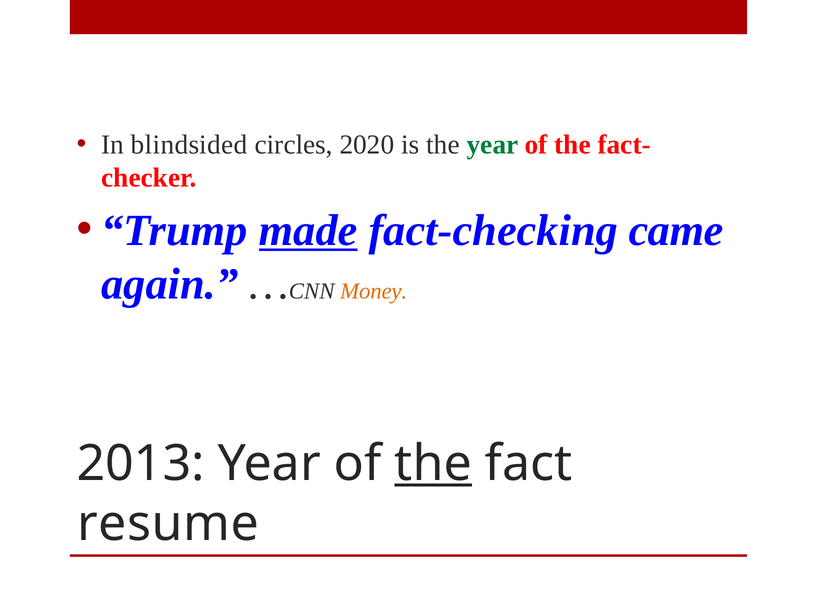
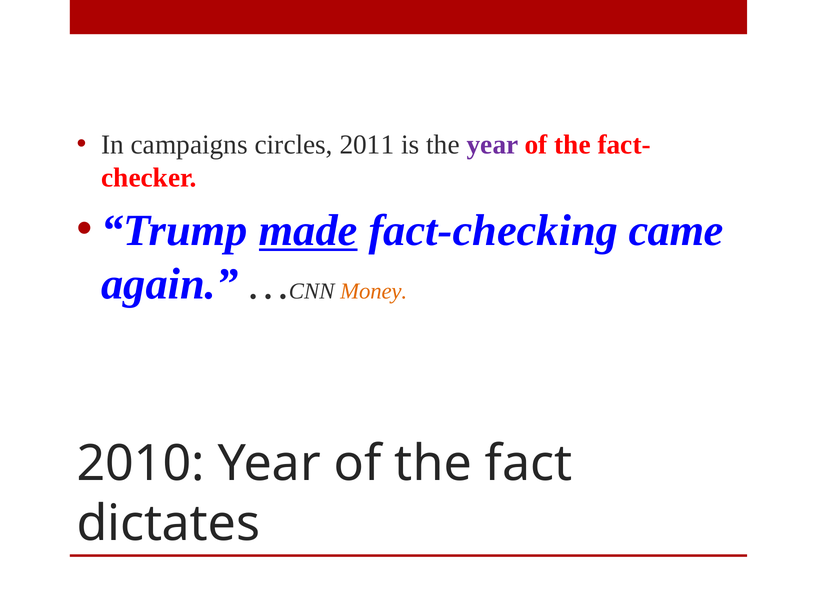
blindsided: blindsided -> campaigns
2020: 2020 -> 2011
year at (493, 145) colour: green -> purple
2013: 2013 -> 2010
the at (433, 463) underline: present -> none
resume: resume -> dictates
